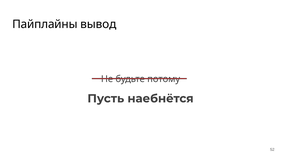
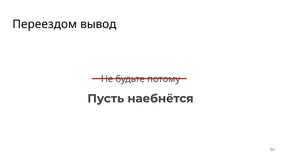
Пайплайны: Пайплайны -> Переездом
